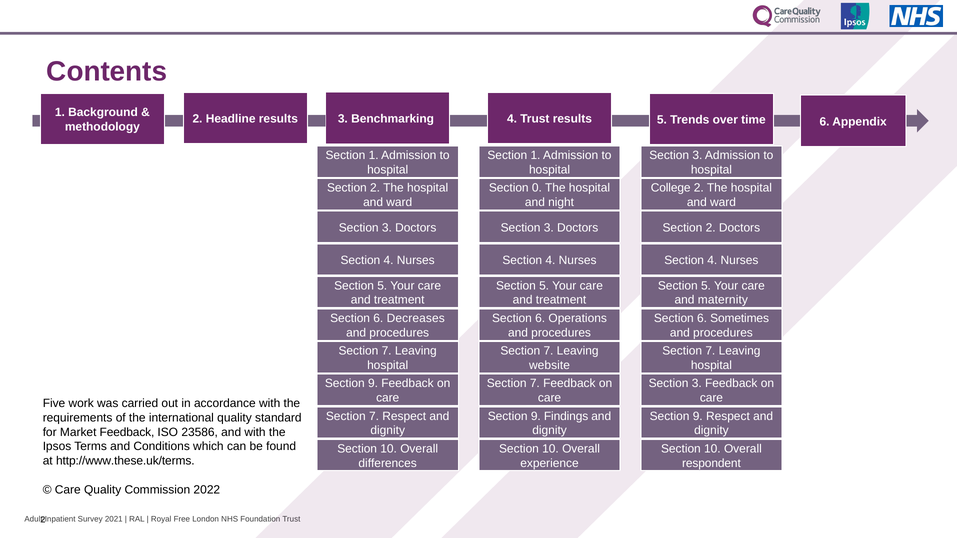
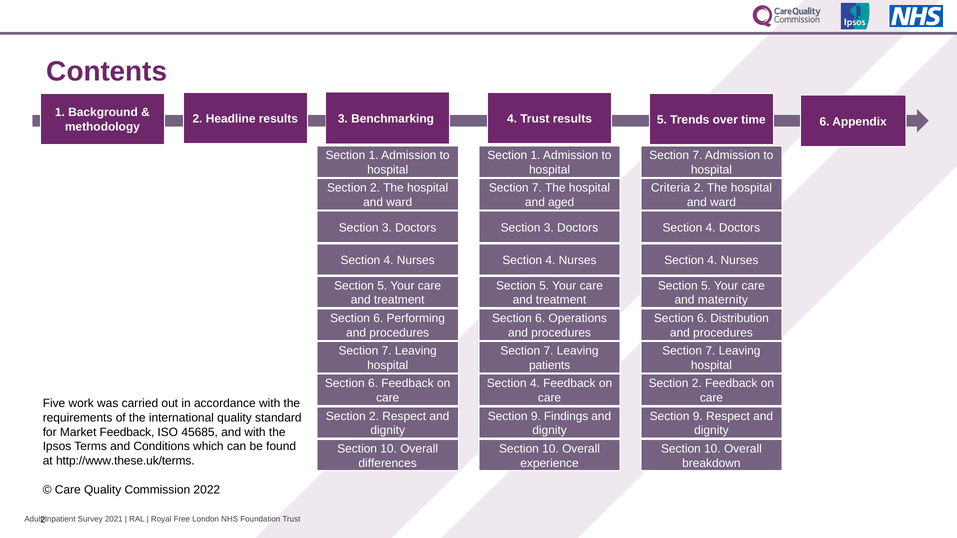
3 at (697, 155): 3 -> 7
0 at (537, 188): 0 -> 7
College: College -> Criteria
night: night -> aged
2 at (711, 228): 2 -> 4
Decreases: Decreases -> Performing
Sometimes: Sometimes -> Distribution
website: website -> patients
9 at (373, 384): 9 -> 6
7 at (535, 384): 7 -> 4
3 at (697, 384): 3 -> 2
7 at (374, 416): 7 -> 2
23586: 23586 -> 45685
respondent: respondent -> breakdown
